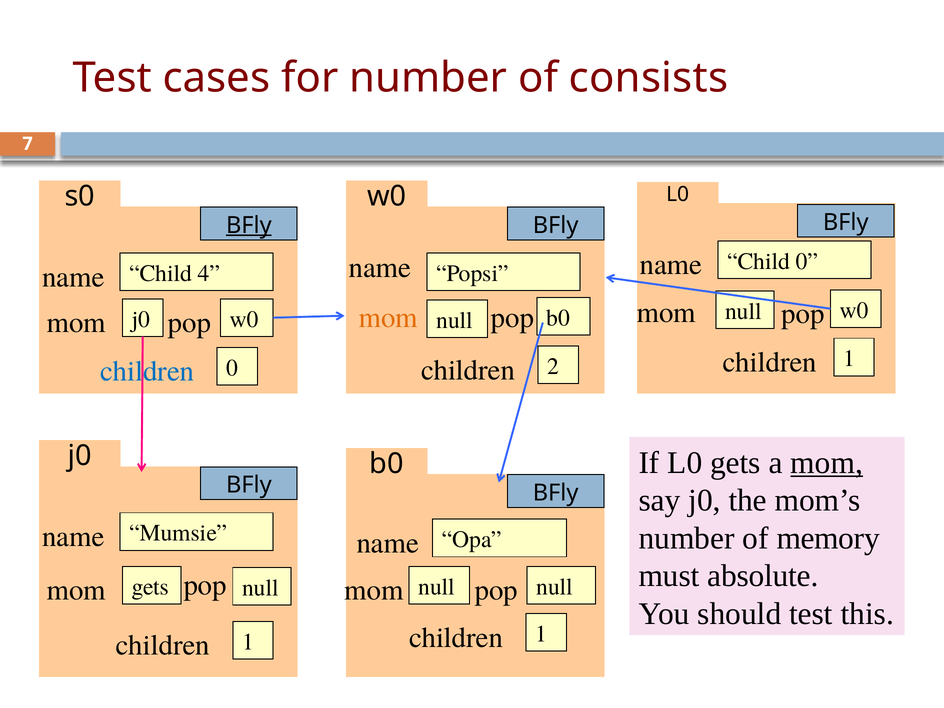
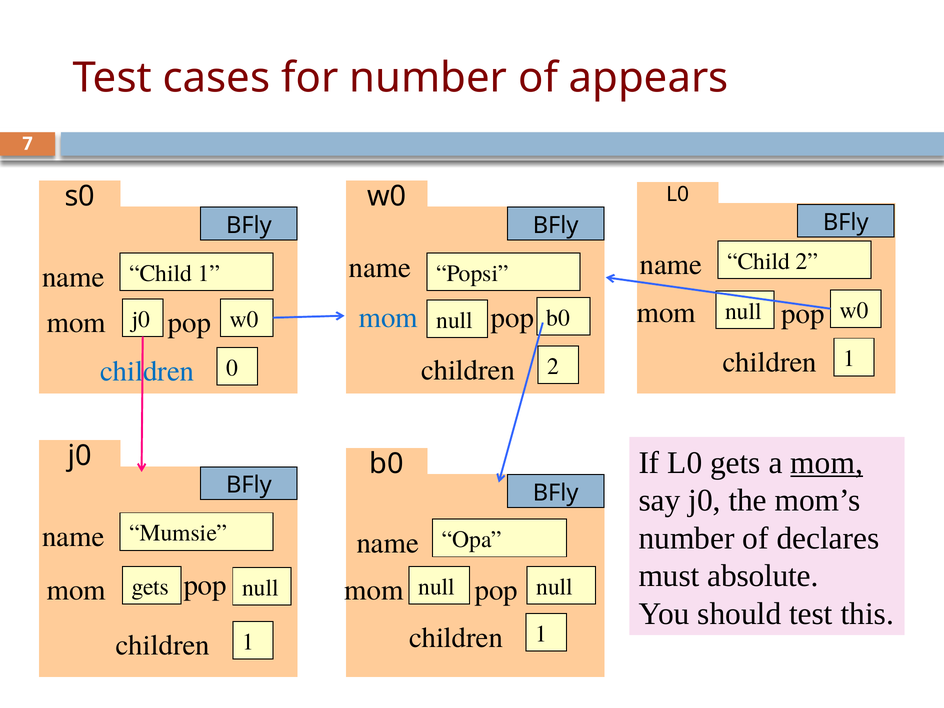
consists: consists -> appears
BFly at (249, 225) underline: present -> none
Child 0: 0 -> 2
Child 4: 4 -> 1
mom at (388, 318) colour: orange -> blue
memory: memory -> declares
